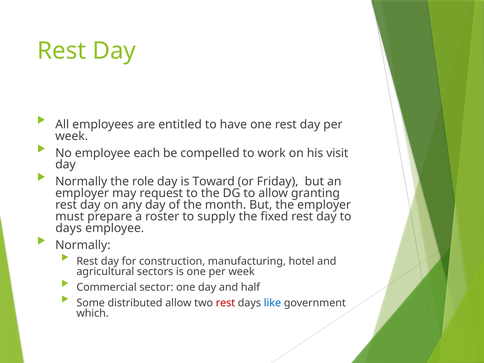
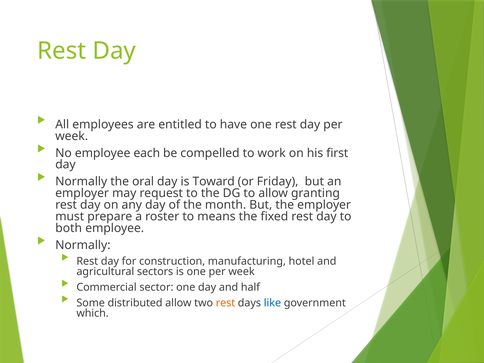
visit: visit -> first
role: role -> oral
supply: supply -> means
days at (69, 228): days -> both
rest at (225, 303) colour: red -> orange
